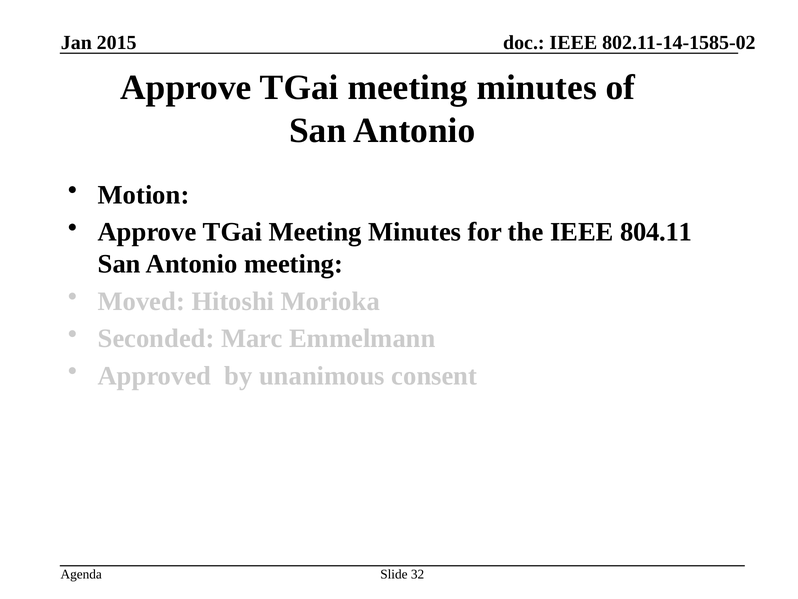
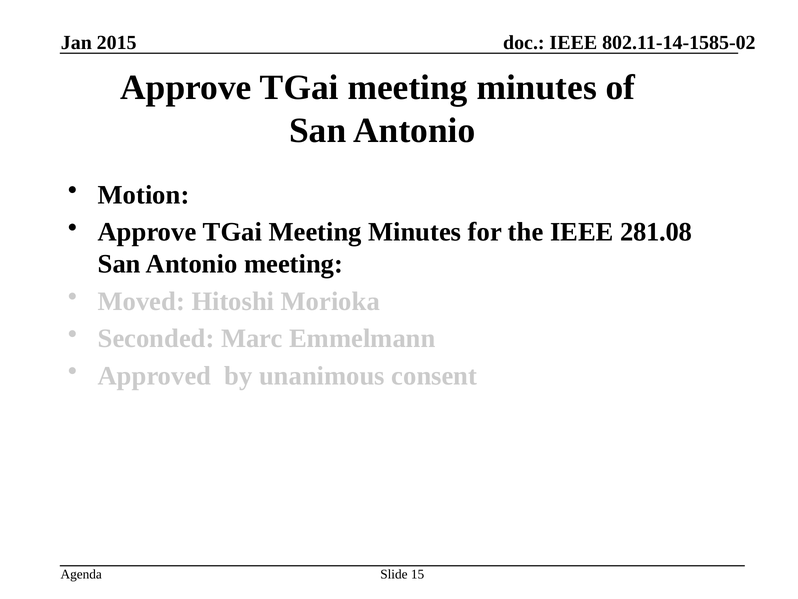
804.11: 804.11 -> 281.08
32: 32 -> 15
